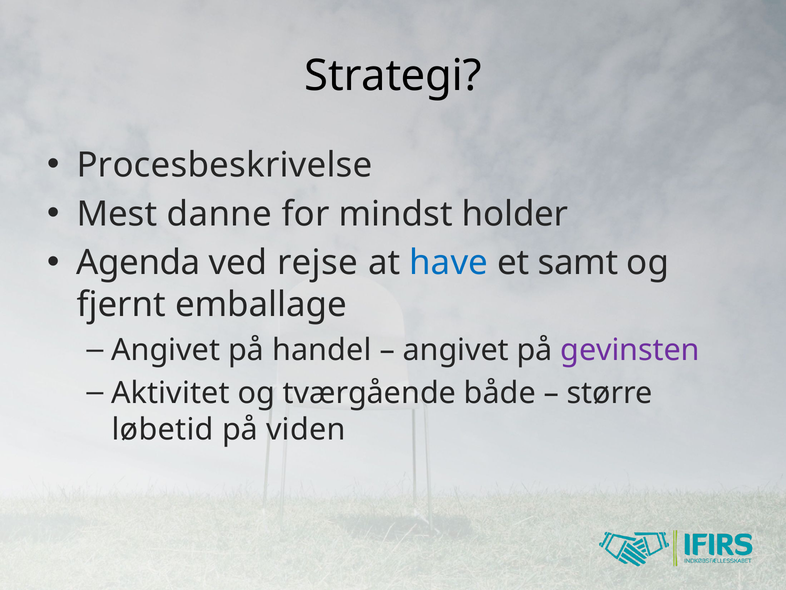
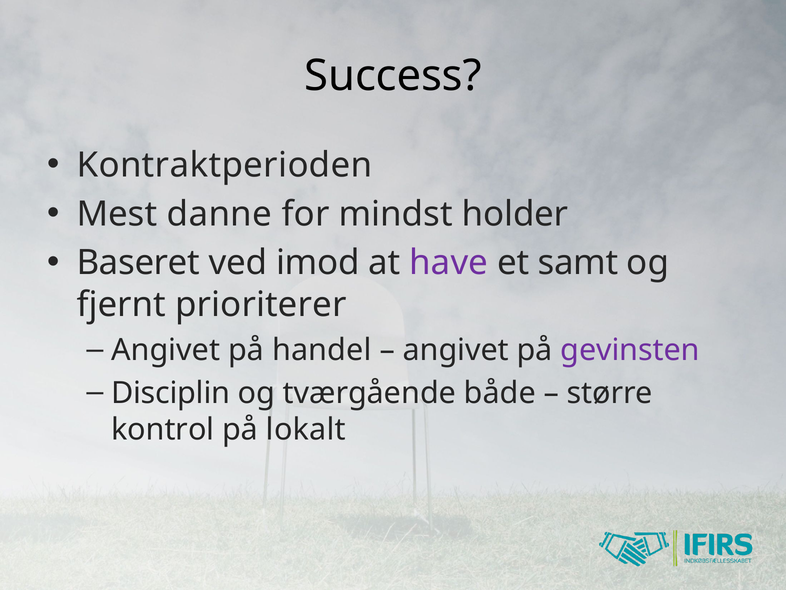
Strategi: Strategi -> Success
Procesbeskrivelse: Procesbeskrivelse -> Kontraktperioden
Agenda: Agenda -> Baseret
rejse: rejse -> imod
have colour: blue -> purple
emballage: emballage -> prioriterer
Aktivitet: Aktivitet -> Disciplin
løbetid: løbetid -> kontrol
viden: viden -> lokalt
